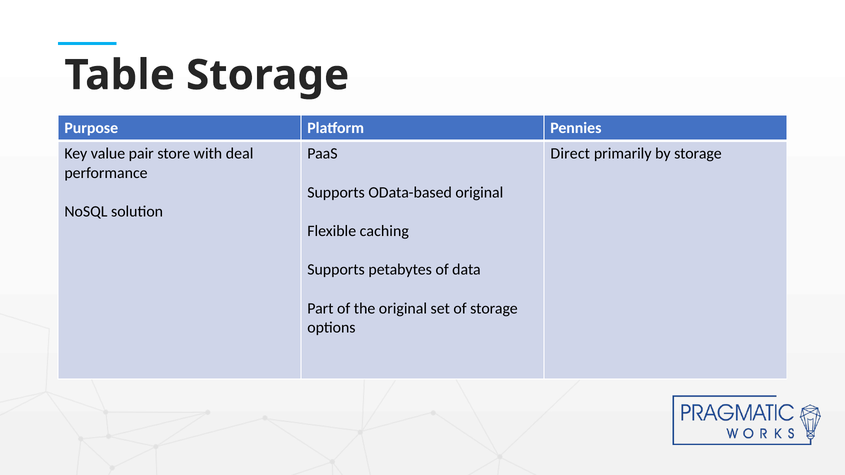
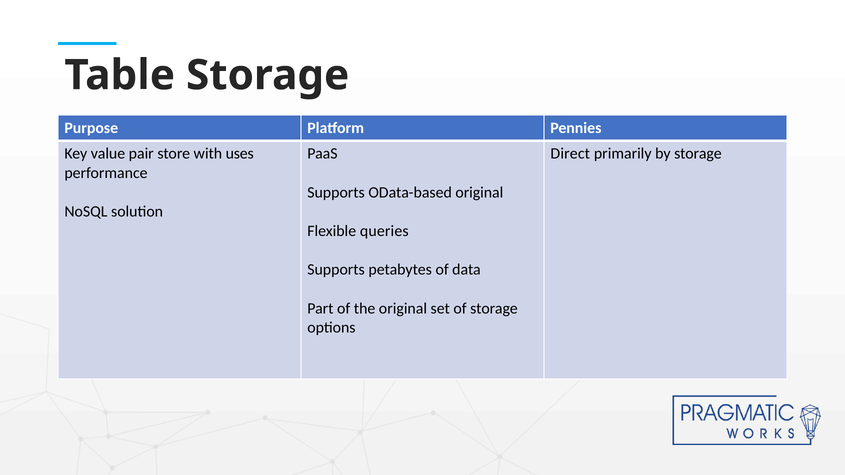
deal: deal -> uses
caching: caching -> queries
